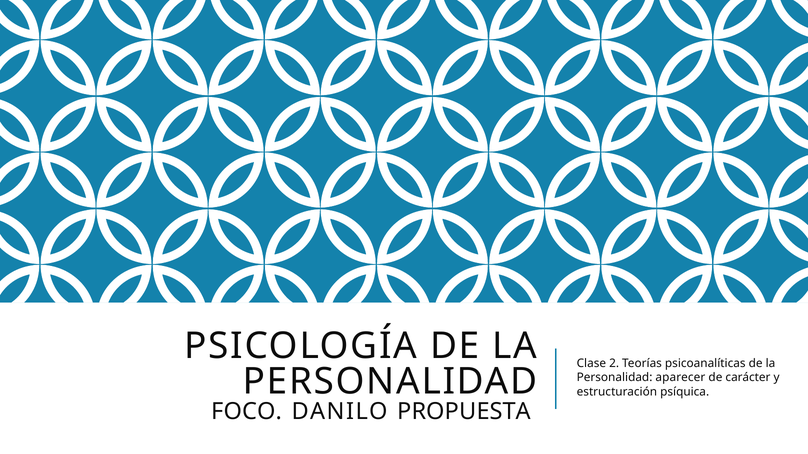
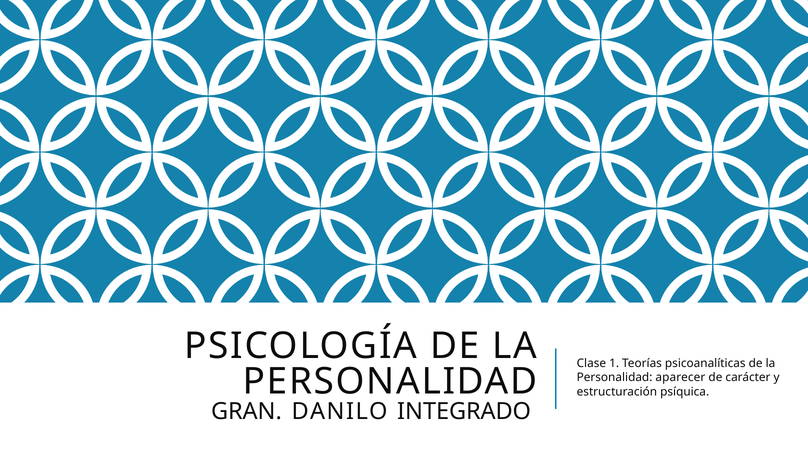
2: 2 -> 1
FOCO: FOCO -> GRAN
PROPUESTA: PROPUESTA -> INTEGRADO
